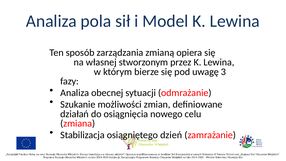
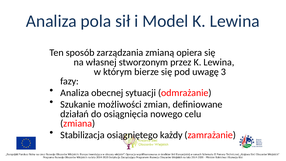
dzień: dzień -> każdy
